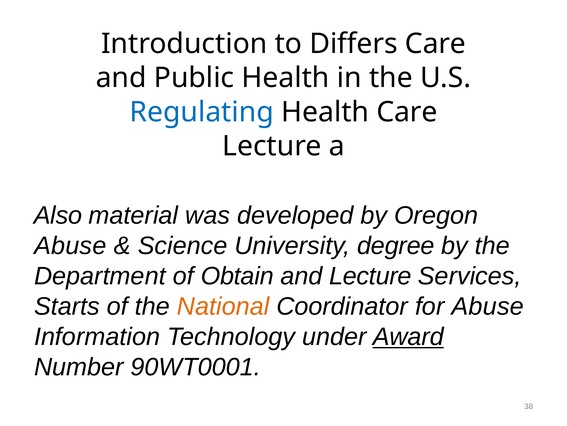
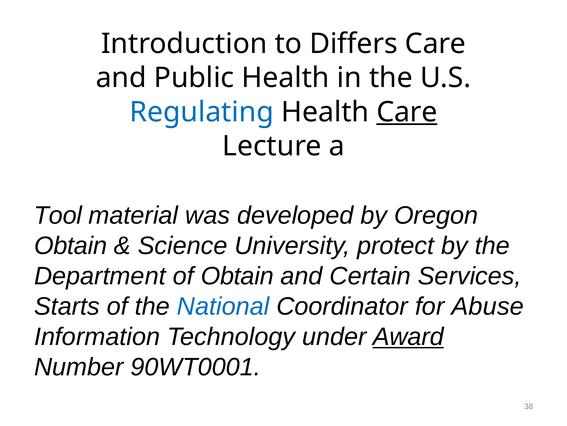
Care at (407, 112) underline: none -> present
Also: Also -> Tool
Abuse at (70, 246): Abuse -> Obtain
degree: degree -> protect
and Lecture: Lecture -> Certain
National colour: orange -> blue
